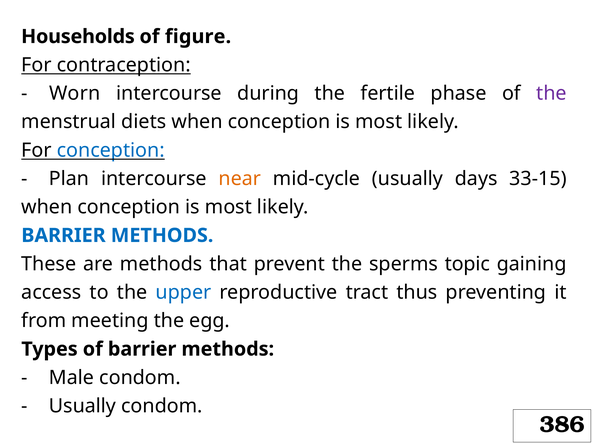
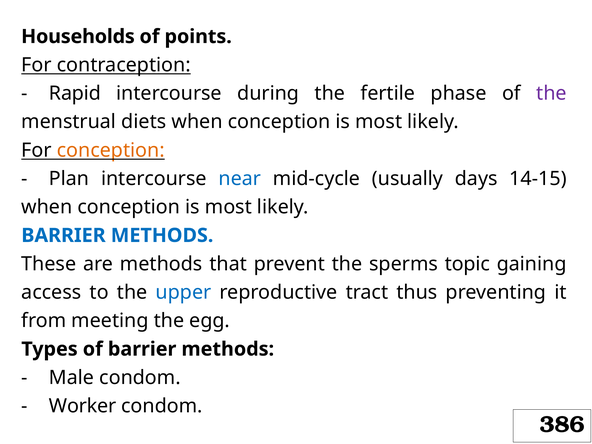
figure: figure -> points
Worn: Worn -> Rapid
conception at (111, 150) colour: blue -> orange
near colour: orange -> blue
33-15: 33-15 -> 14-15
Usually at (83, 406): Usually -> Worker
